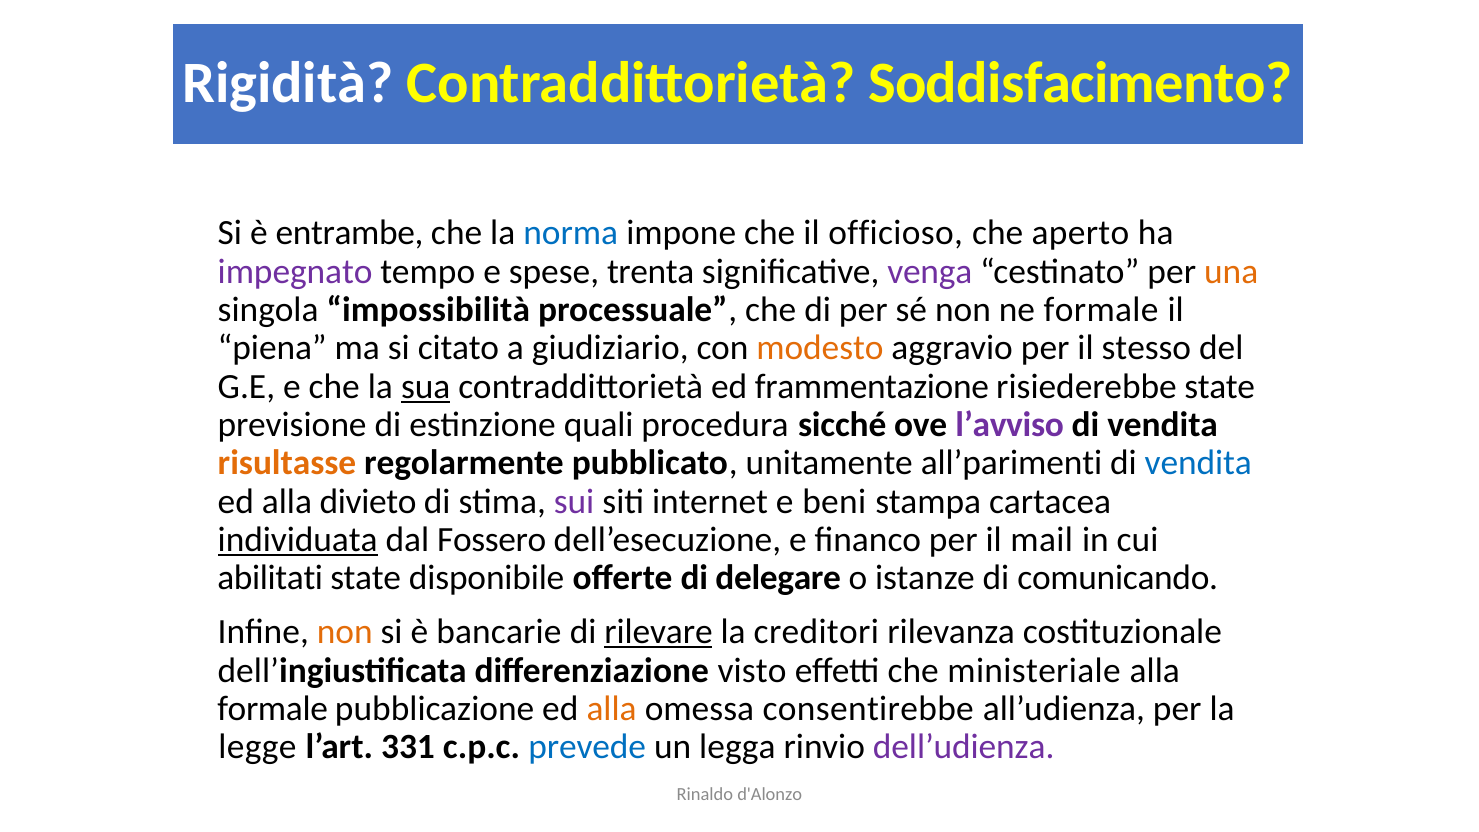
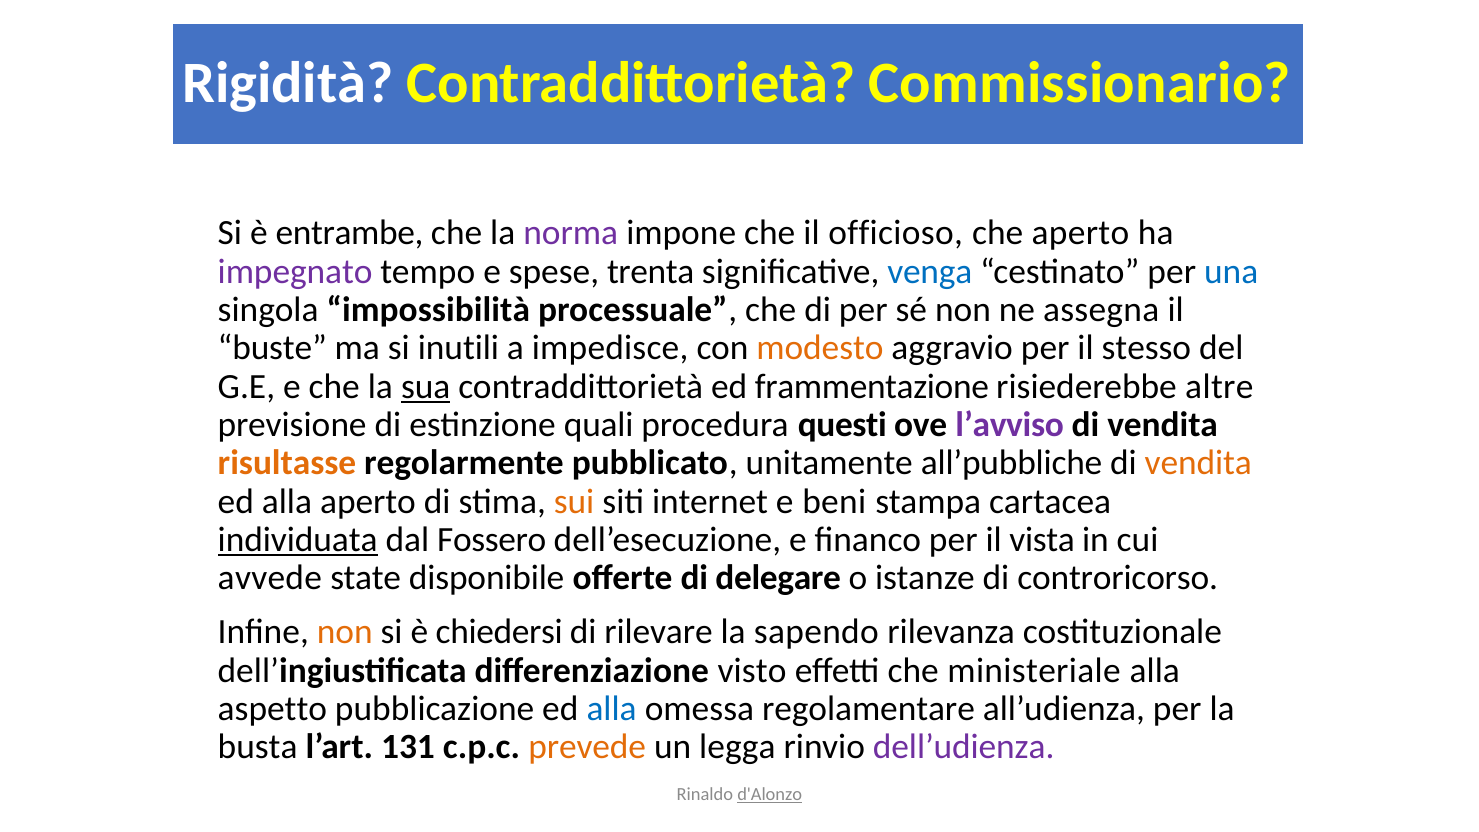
Soddisfacimento: Soddisfacimento -> Commissionario
norma colour: blue -> purple
venga colour: purple -> blue
una colour: orange -> blue
ne formale: formale -> assegna
piena: piena -> buste
citato: citato -> inutili
giudiziario: giudiziario -> impedisce
risiederebbe state: state -> altre
sicché: sicché -> questi
all’parimenti: all’parimenti -> all’pubbliche
vendita at (1198, 463) colour: blue -> orange
alla divieto: divieto -> aperto
sui colour: purple -> orange
mail: mail -> vista
abilitati: abilitati -> avvede
comunicando: comunicando -> controricorso
bancarie: bancarie -> chiedersi
rilevare underline: present -> none
creditori: creditori -> sapendo
formale at (273, 709): formale -> aspetto
alla at (612, 709) colour: orange -> blue
consentirebbe: consentirebbe -> regolamentare
legge: legge -> busta
331: 331 -> 131
prevede colour: blue -> orange
d'Alonzo underline: none -> present
